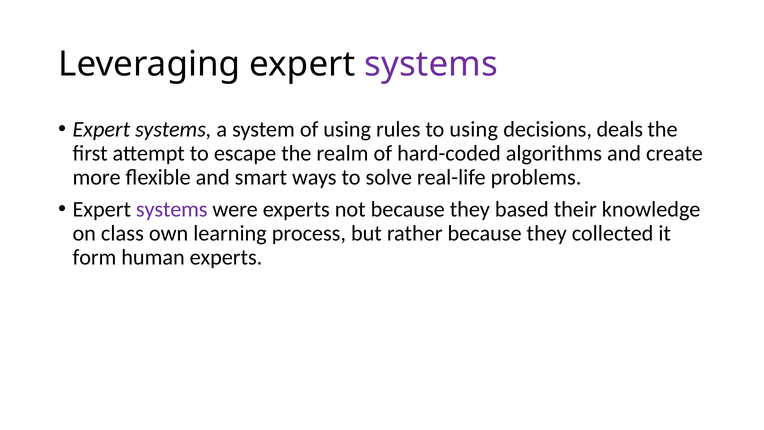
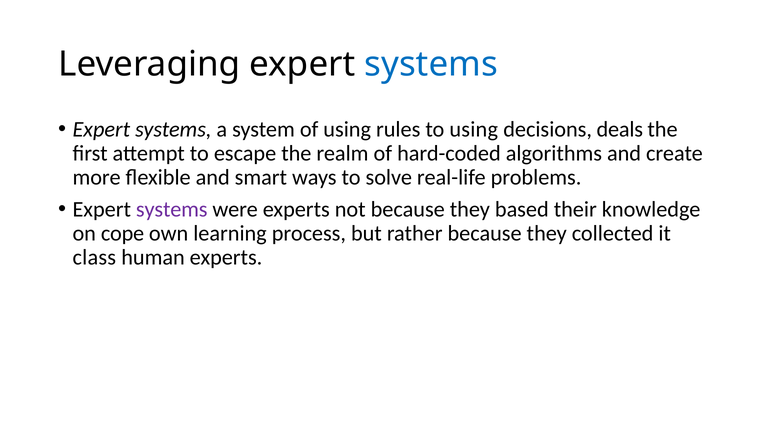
systems at (431, 64) colour: purple -> blue
class: class -> cope
form: form -> class
